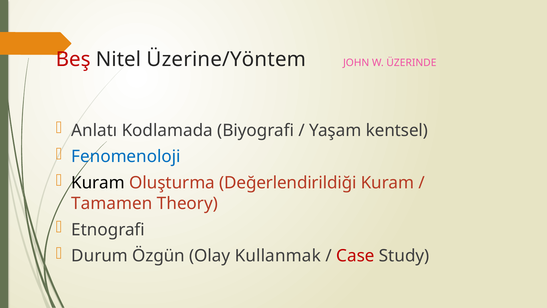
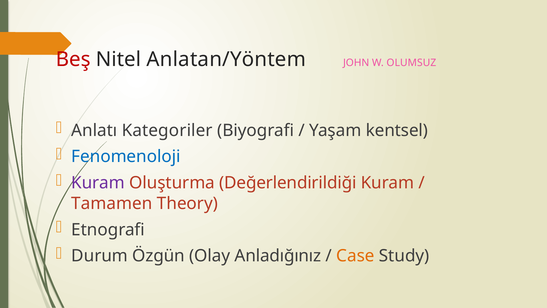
Üzerine/Yöntem: Üzerine/Yöntem -> Anlatan/Yöntem
ÜZERINDE: ÜZERINDE -> OLUMSUZ
Kodlamada: Kodlamada -> Kategoriler
Kuram at (98, 183) colour: black -> purple
Kullanmak: Kullanmak -> Anladığınız
Case colour: red -> orange
